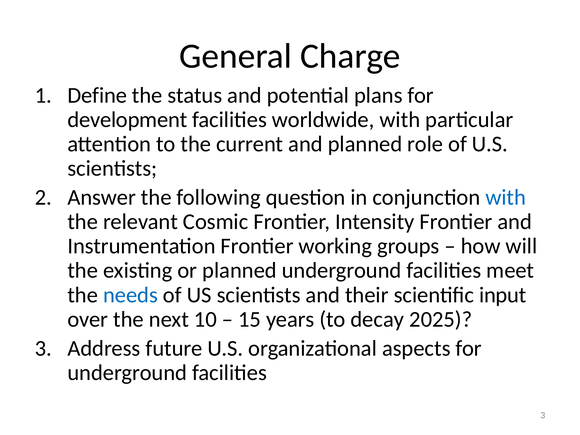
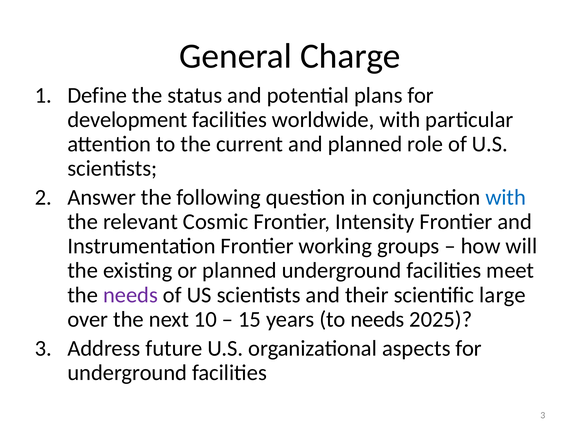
needs at (130, 295) colour: blue -> purple
input: input -> large
to decay: decay -> needs
